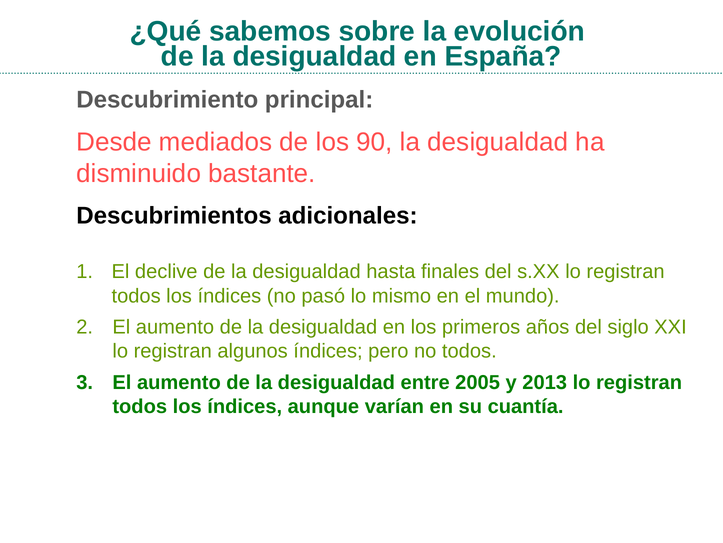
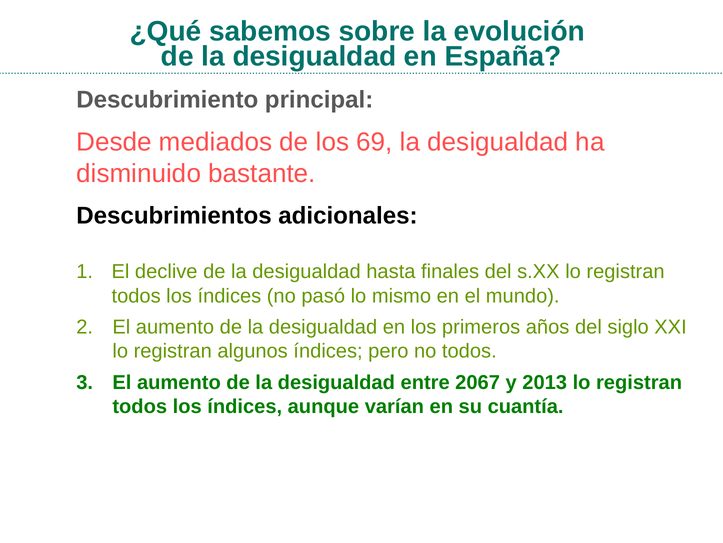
90: 90 -> 69
2005: 2005 -> 2067
